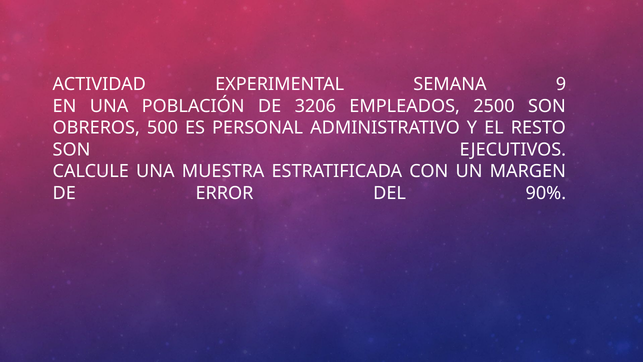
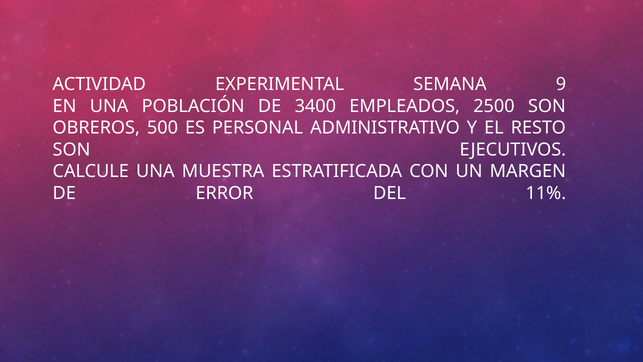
3206: 3206 -> 3400
90%: 90% -> 11%
